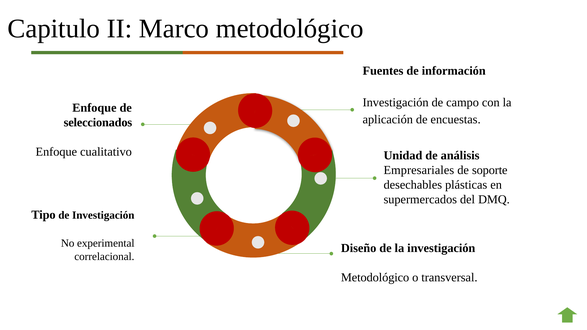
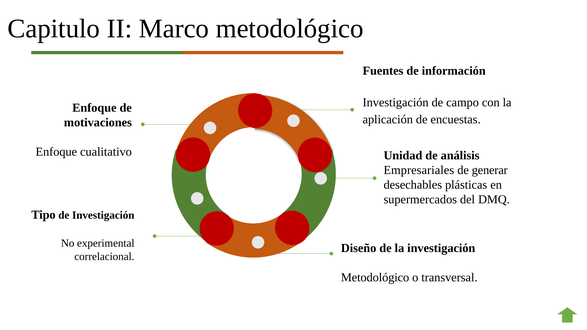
seleccionados: seleccionados -> motivaciones
soporte: soporte -> generar
